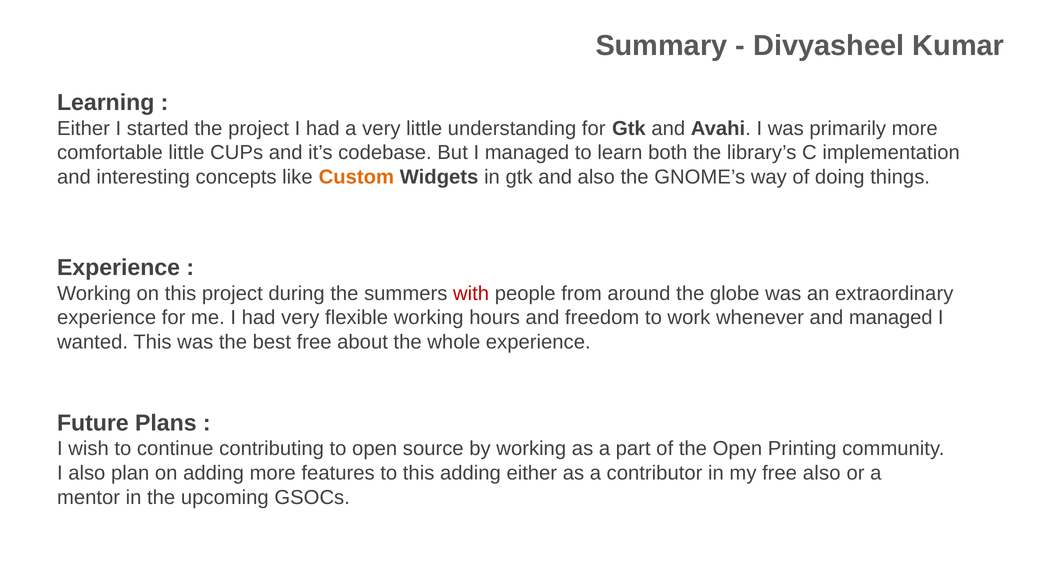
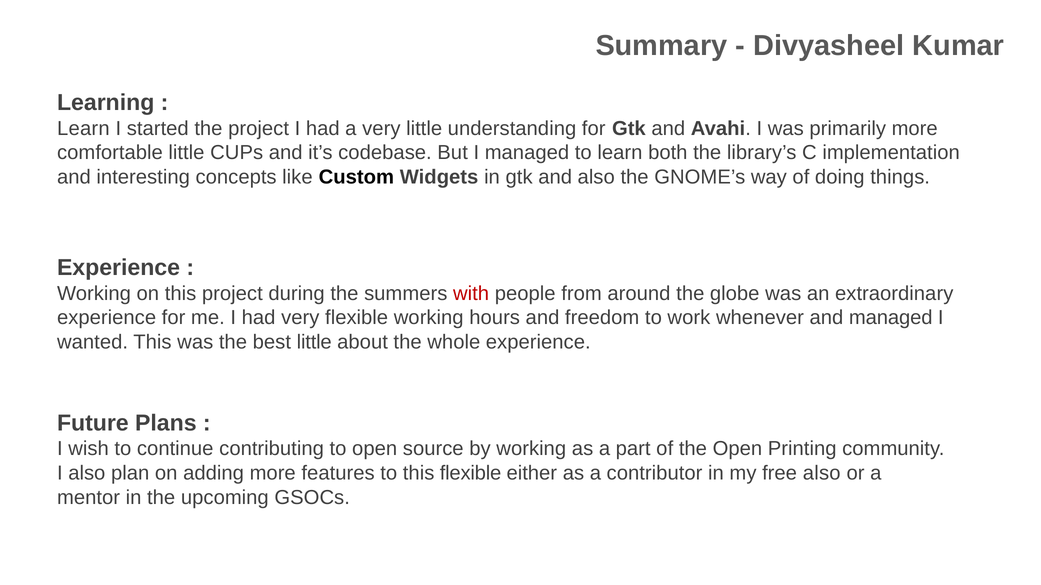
Either at (83, 129): Either -> Learn
Custom colour: orange -> black
best free: free -> little
this adding: adding -> flexible
